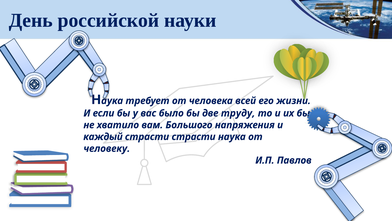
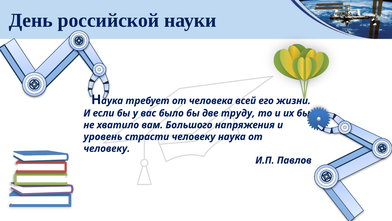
каждый: каждый -> уровень
страсти страсти: страсти -> человеку
